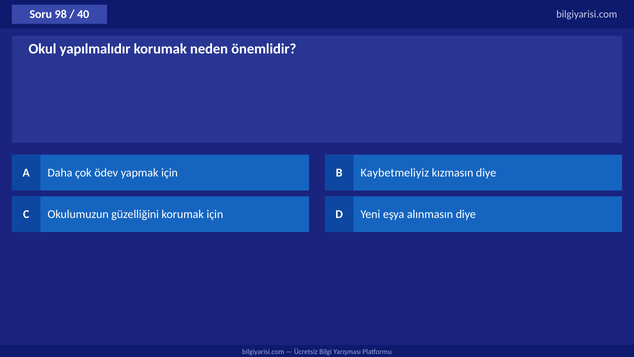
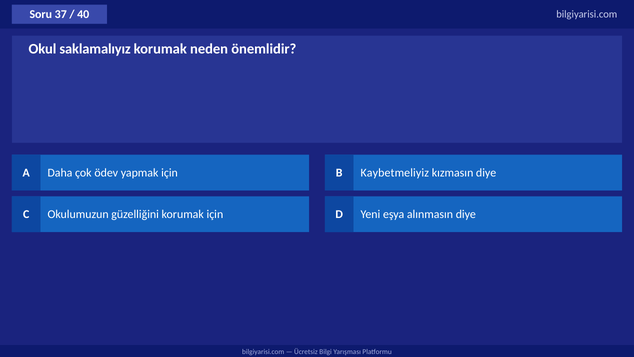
98: 98 -> 37
yapılmalıdır: yapılmalıdır -> saklamalıyız
